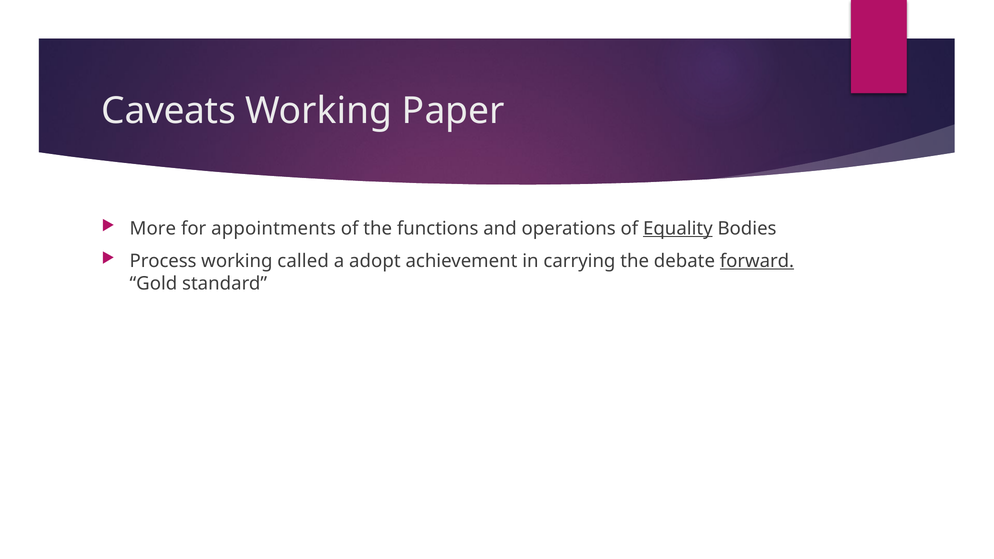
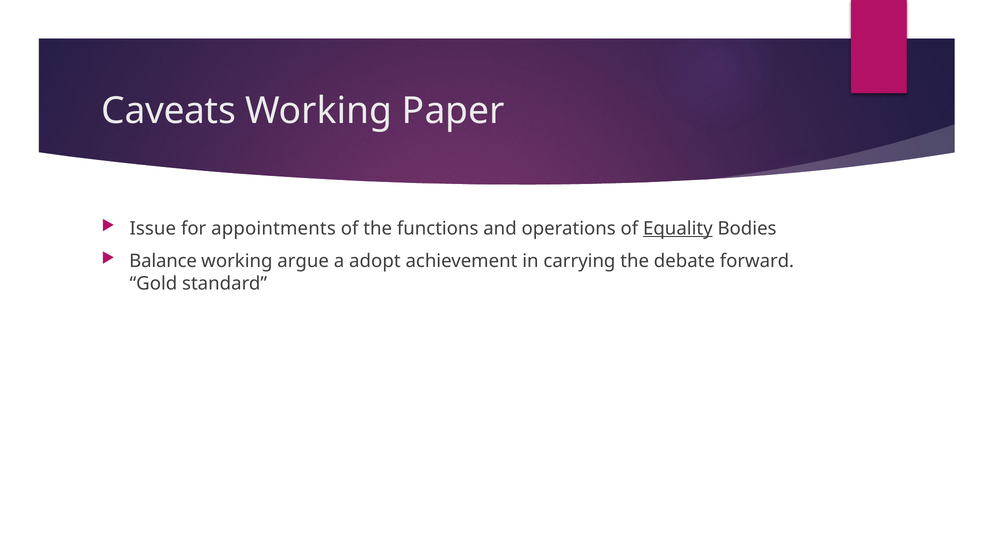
More: More -> Issue
Process: Process -> Balance
called: called -> argue
forward underline: present -> none
